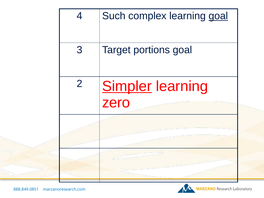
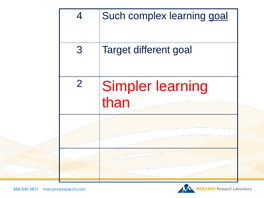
portions: portions -> different
Simpler underline: present -> none
zero: zero -> than
